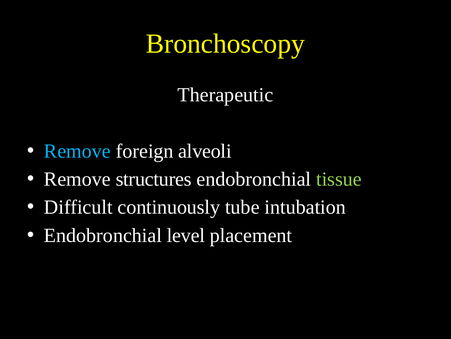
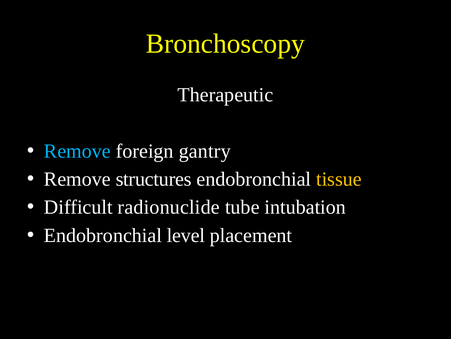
alveoli: alveoli -> gantry
tissue colour: light green -> yellow
continuously: continuously -> radionuclide
